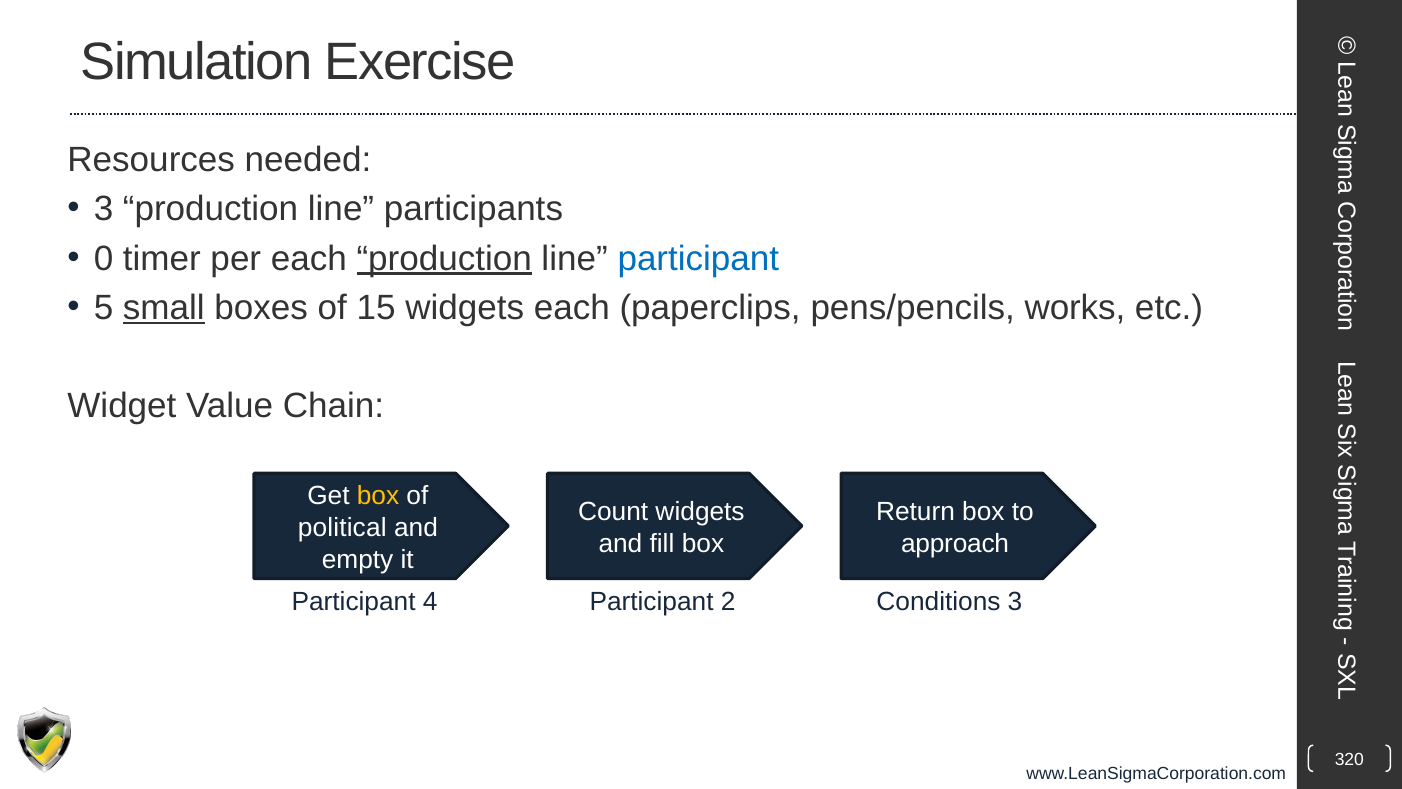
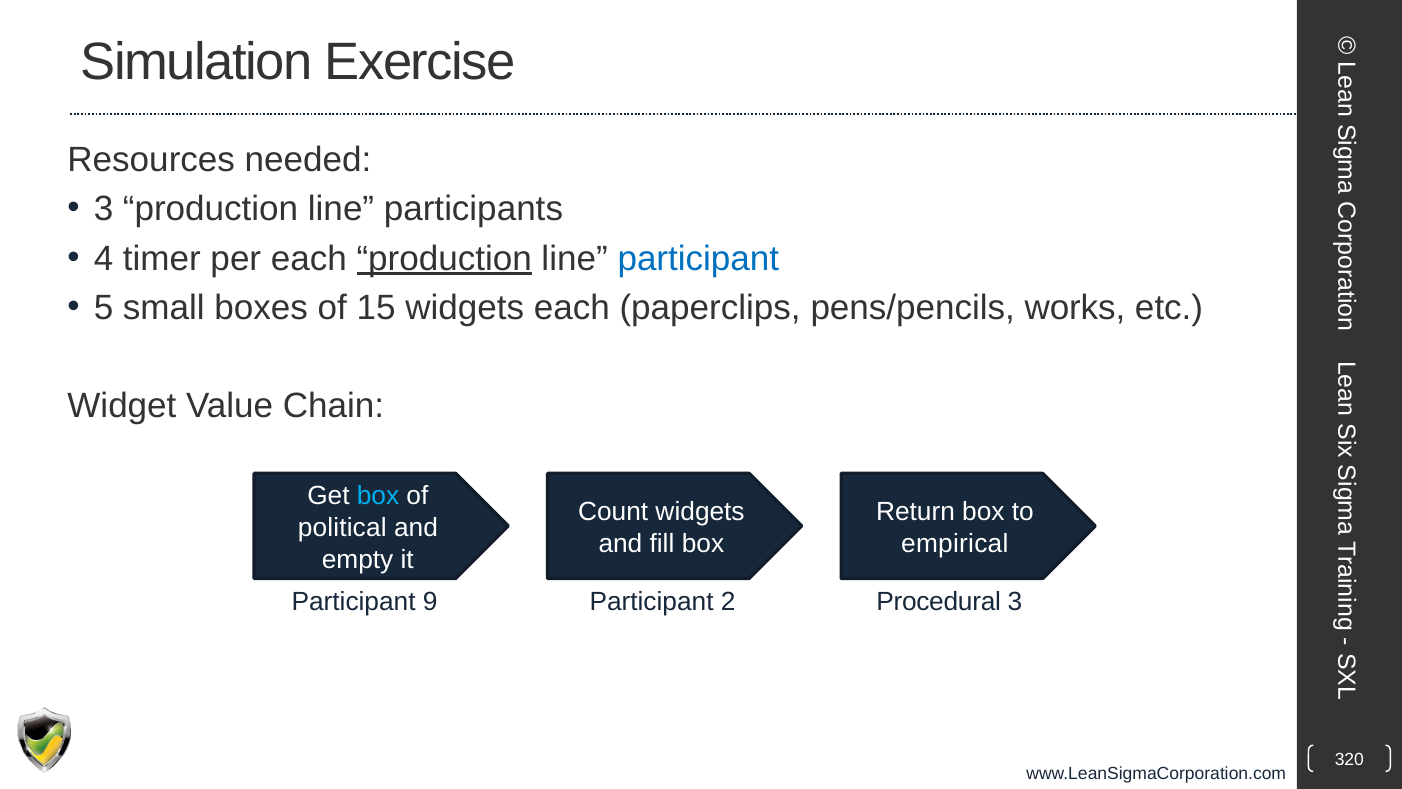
0: 0 -> 4
small underline: present -> none
box at (378, 496) colour: yellow -> light blue
approach: approach -> empirical
4: 4 -> 9
Conditions: Conditions -> Procedural
